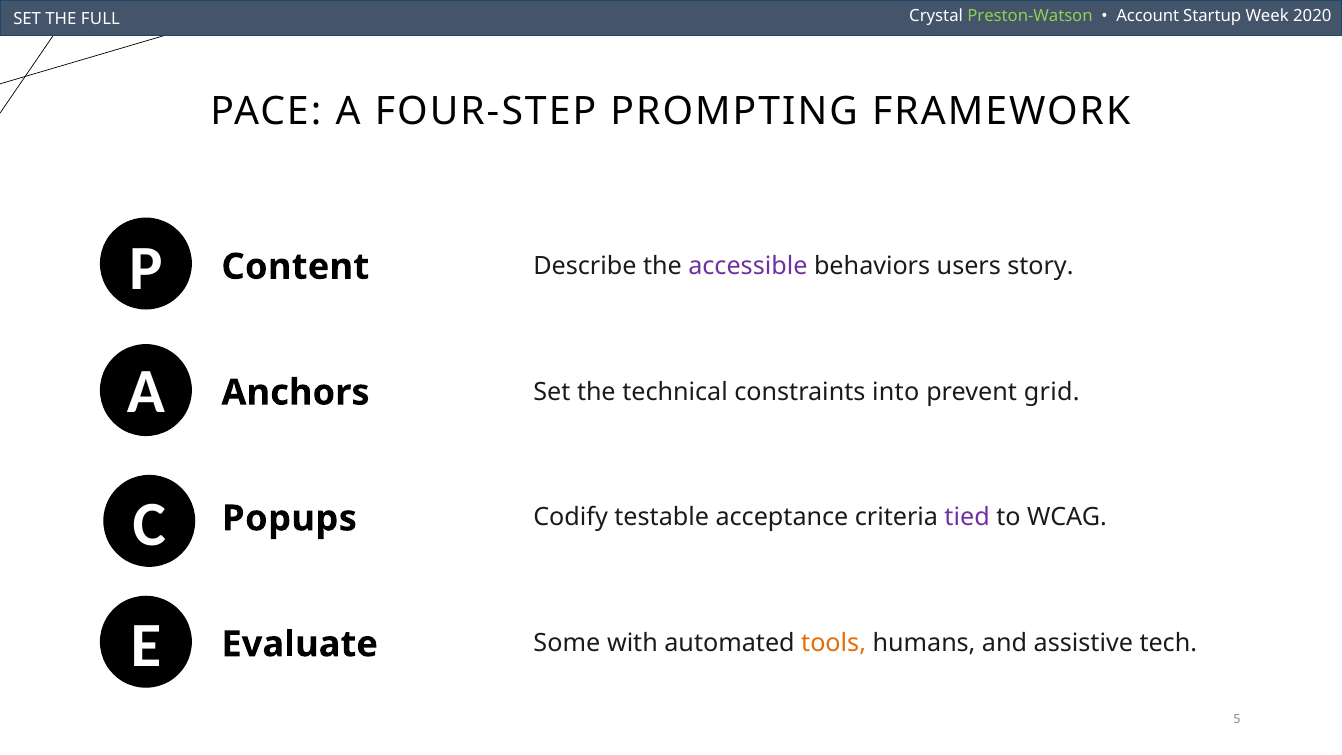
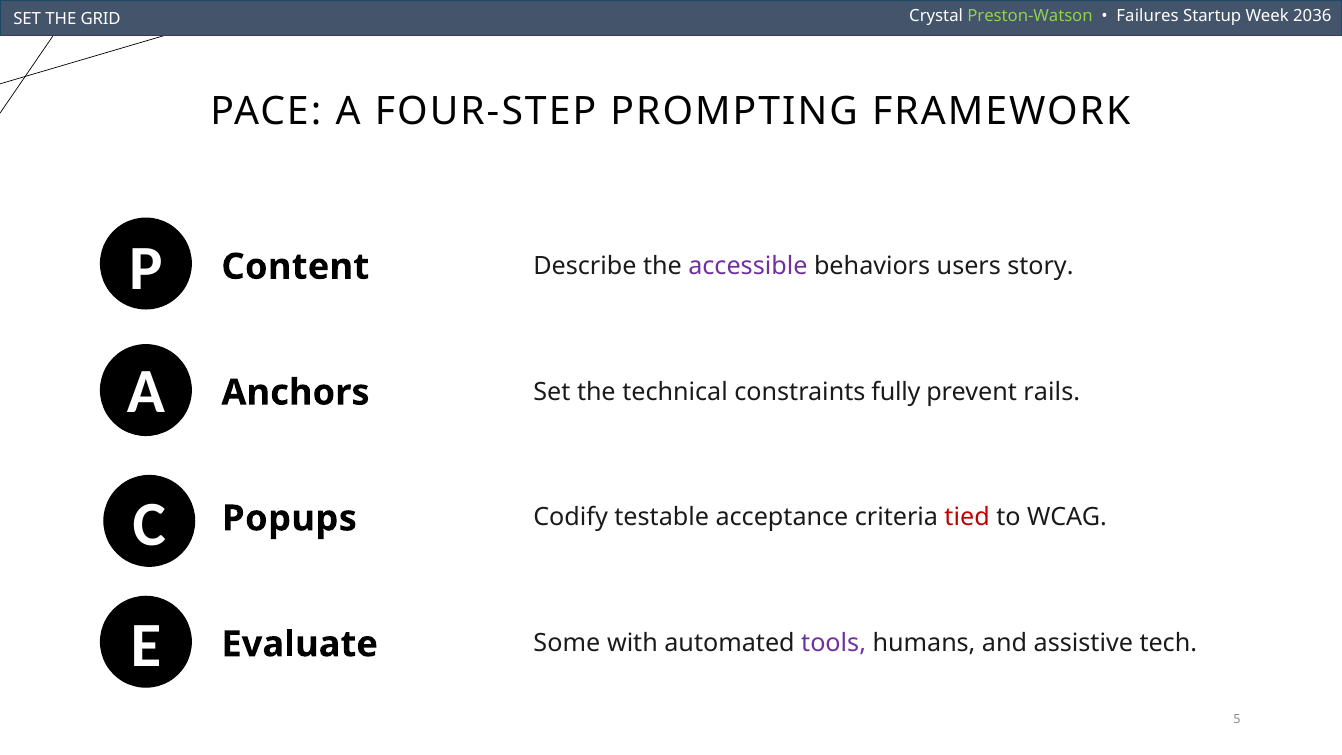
Account: Account -> Failures
2020: 2020 -> 2036
FULL: FULL -> GRID
into: into -> fully
grid: grid -> rails
tied colour: purple -> red
tools colour: orange -> purple
